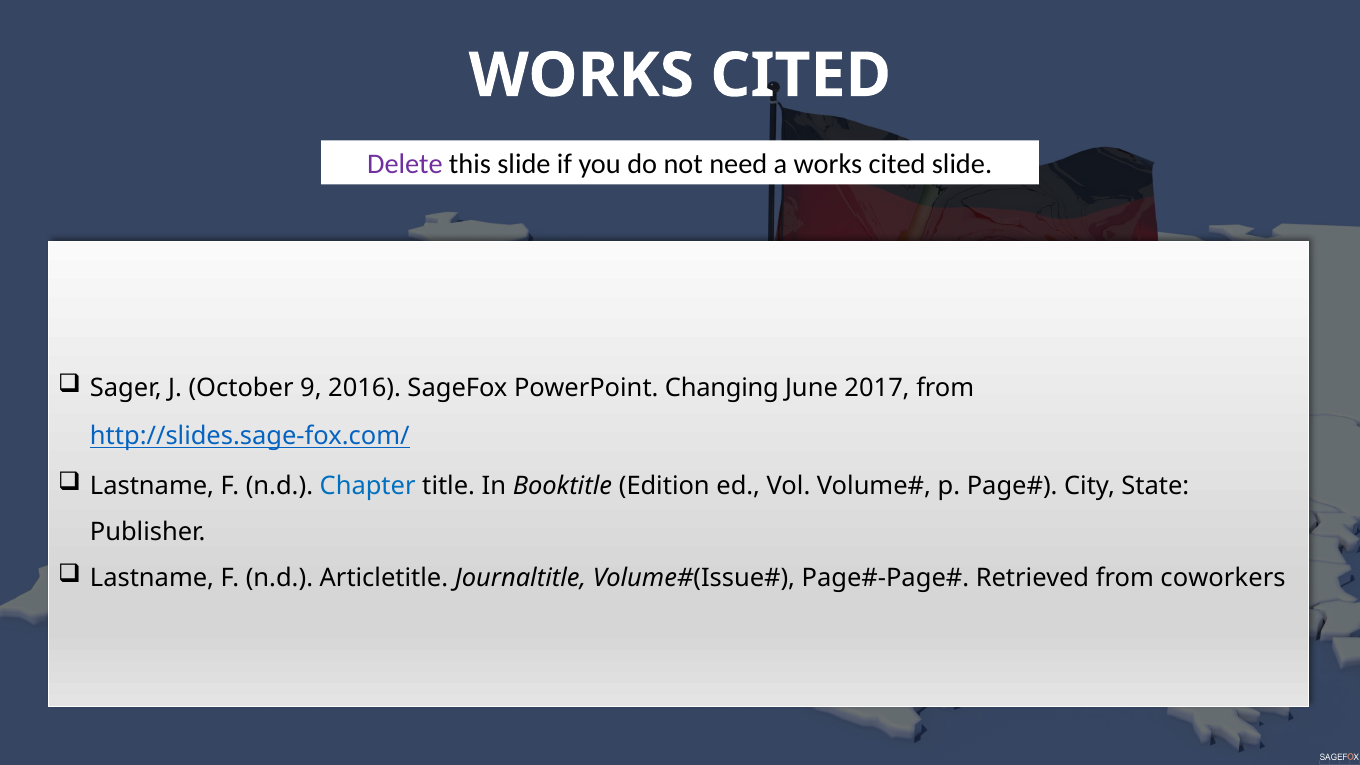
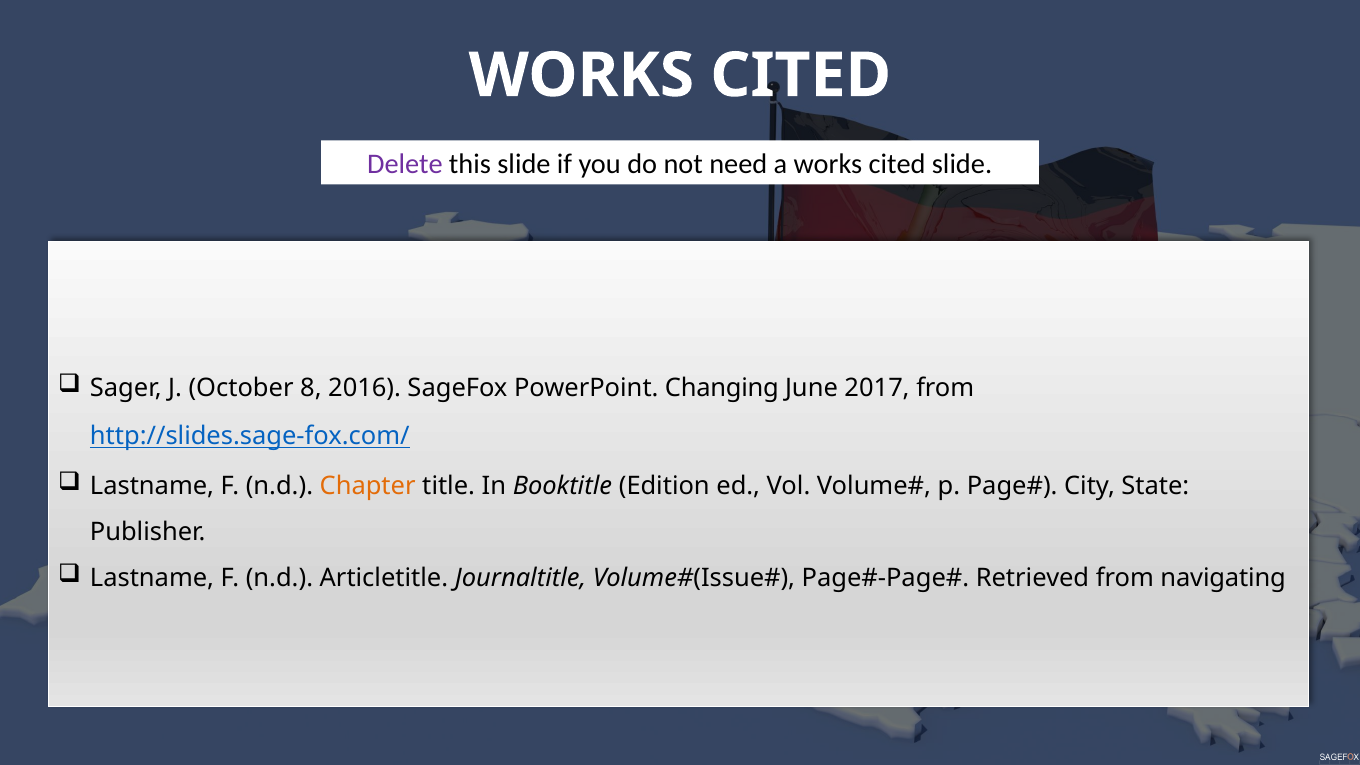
9: 9 -> 8
Chapter colour: blue -> orange
coworkers: coworkers -> navigating
